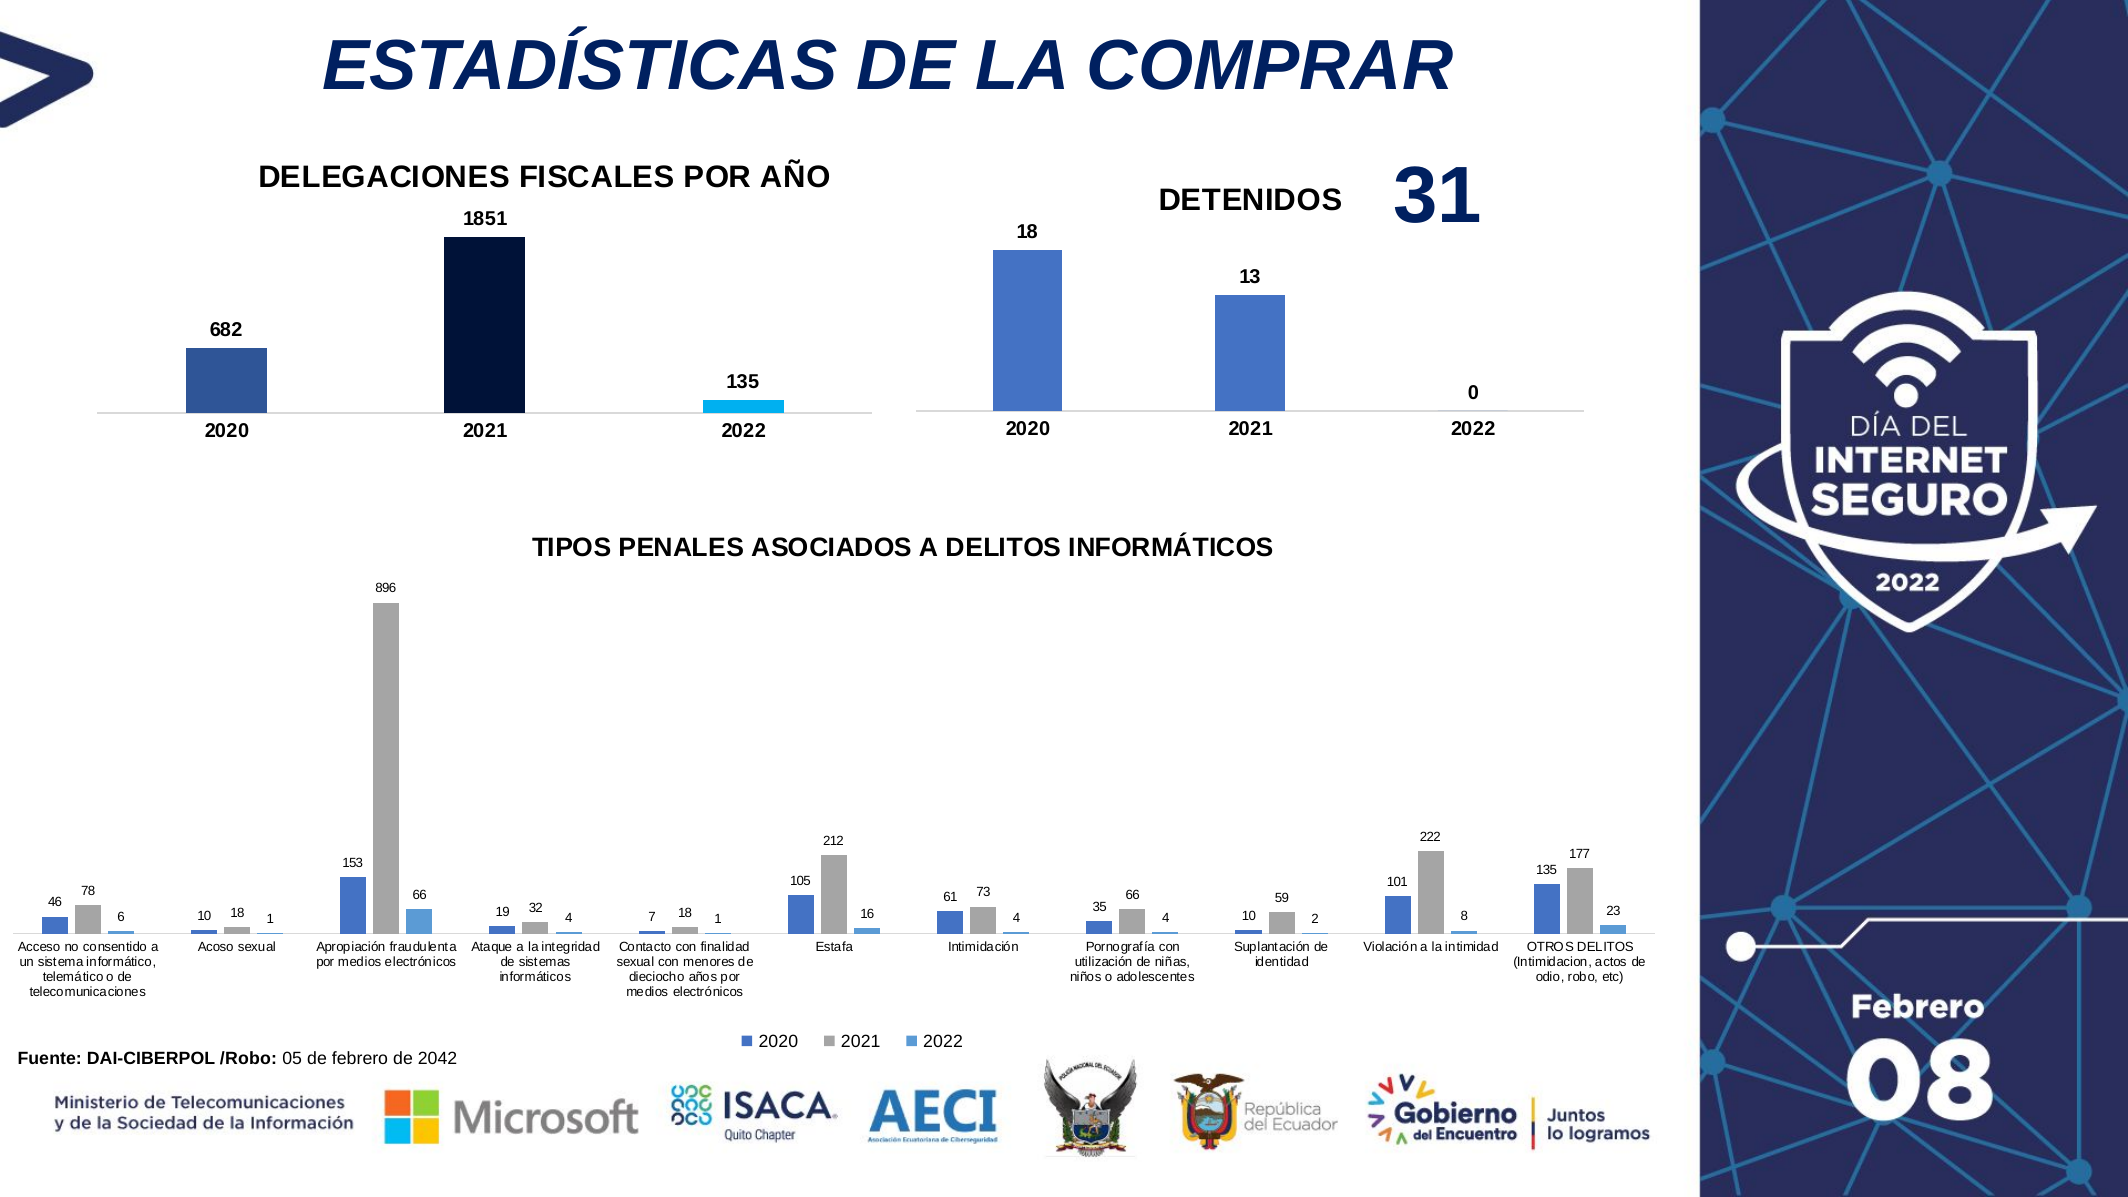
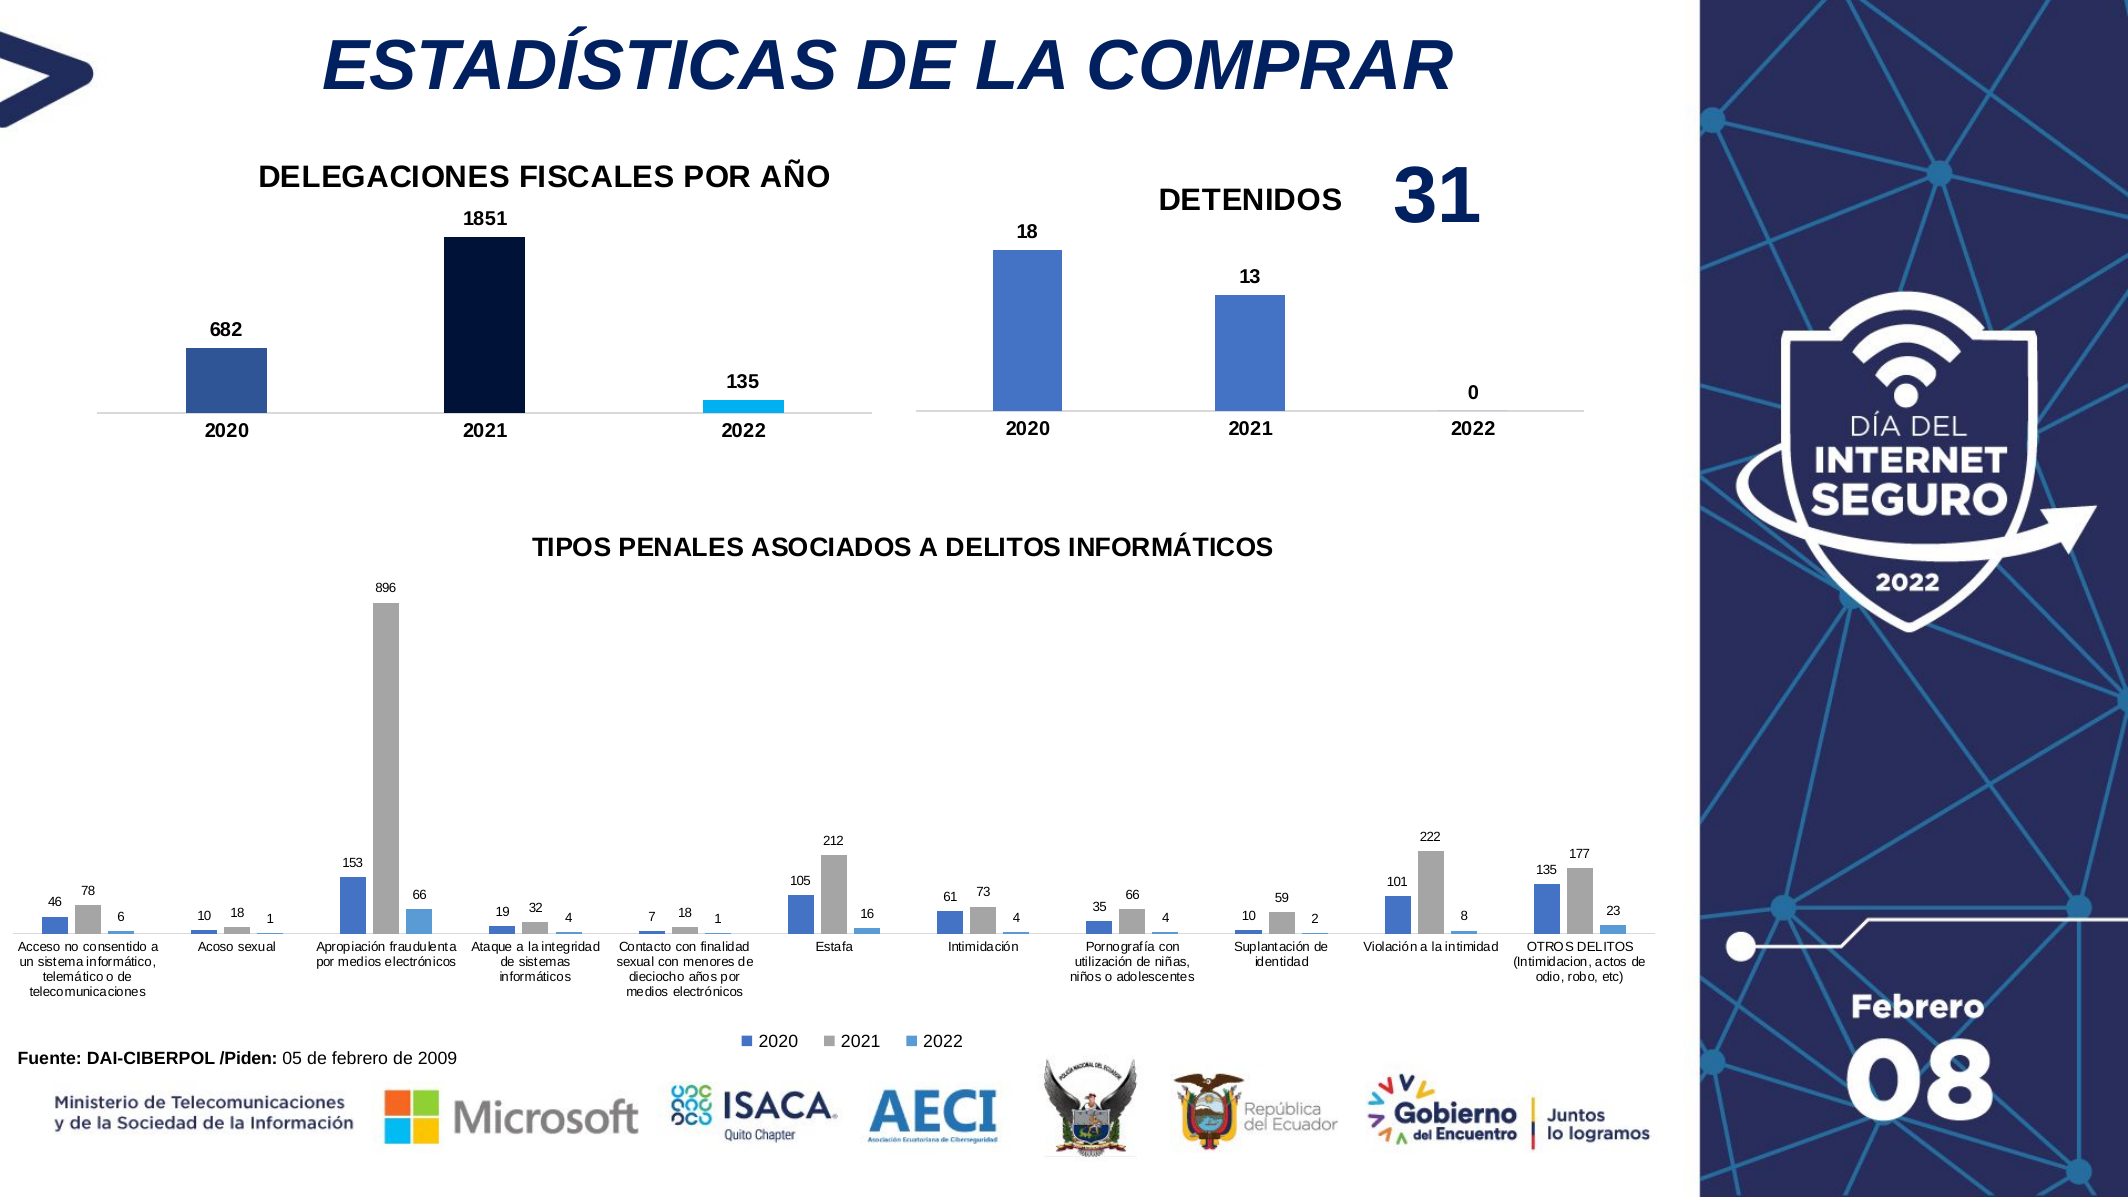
/Robo: /Robo -> /Piden
2042: 2042 -> 2009
